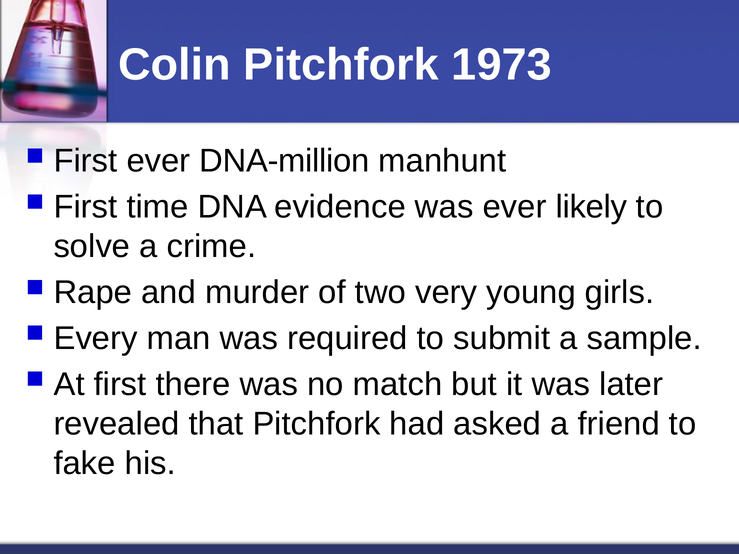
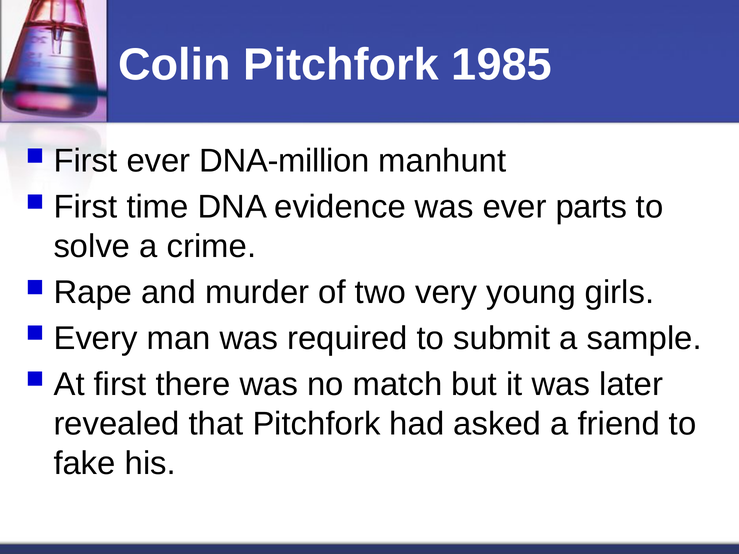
1973: 1973 -> 1985
likely: likely -> parts
